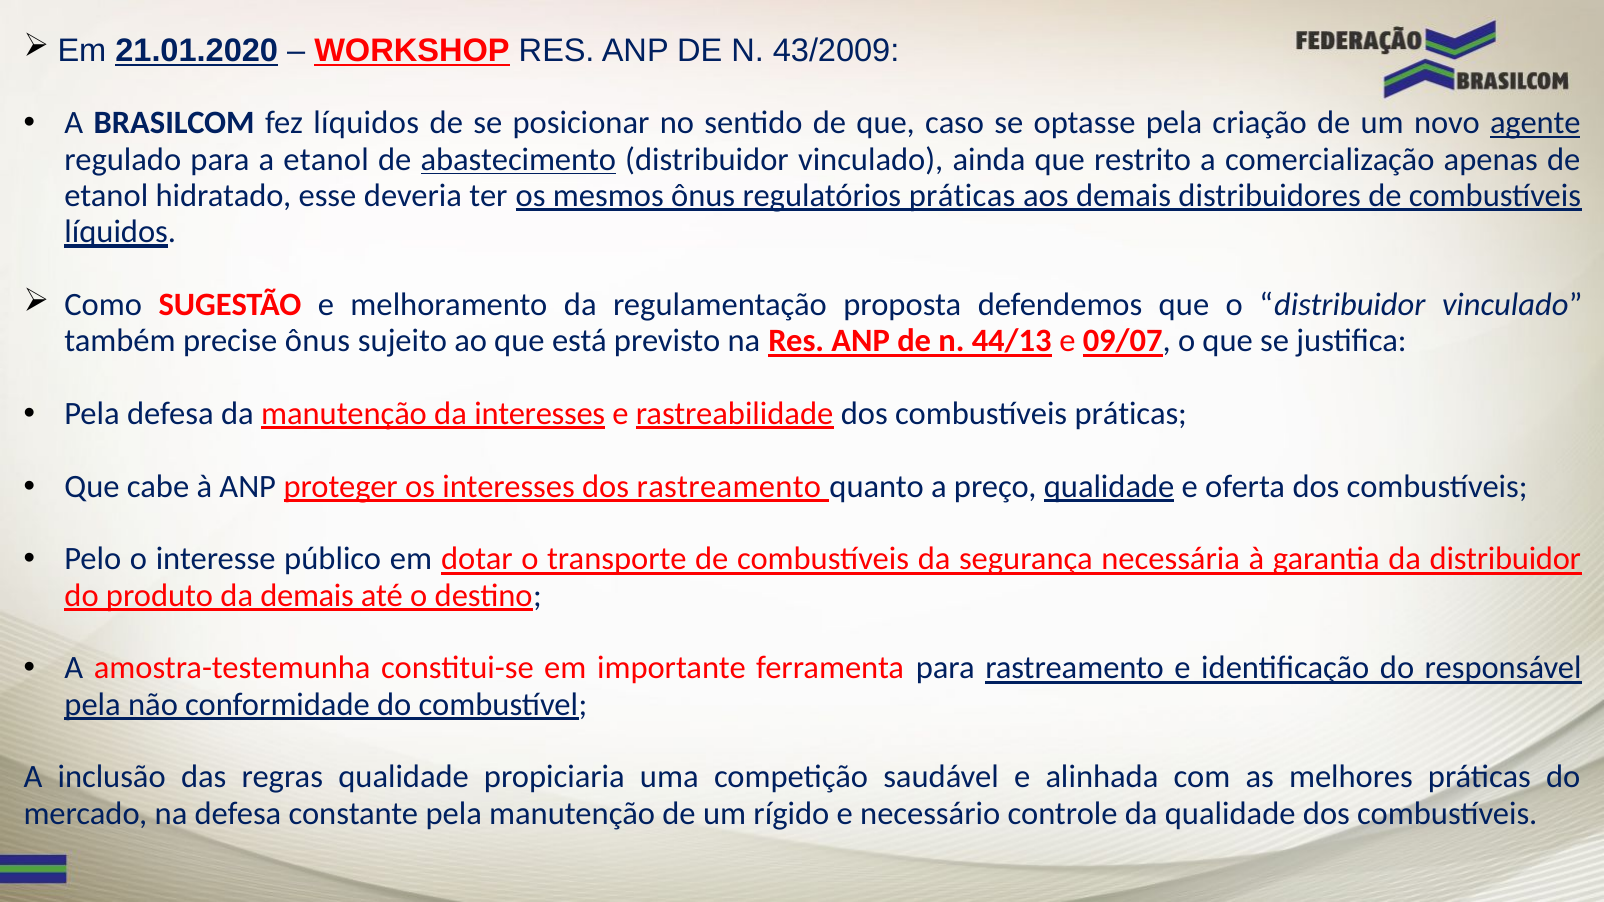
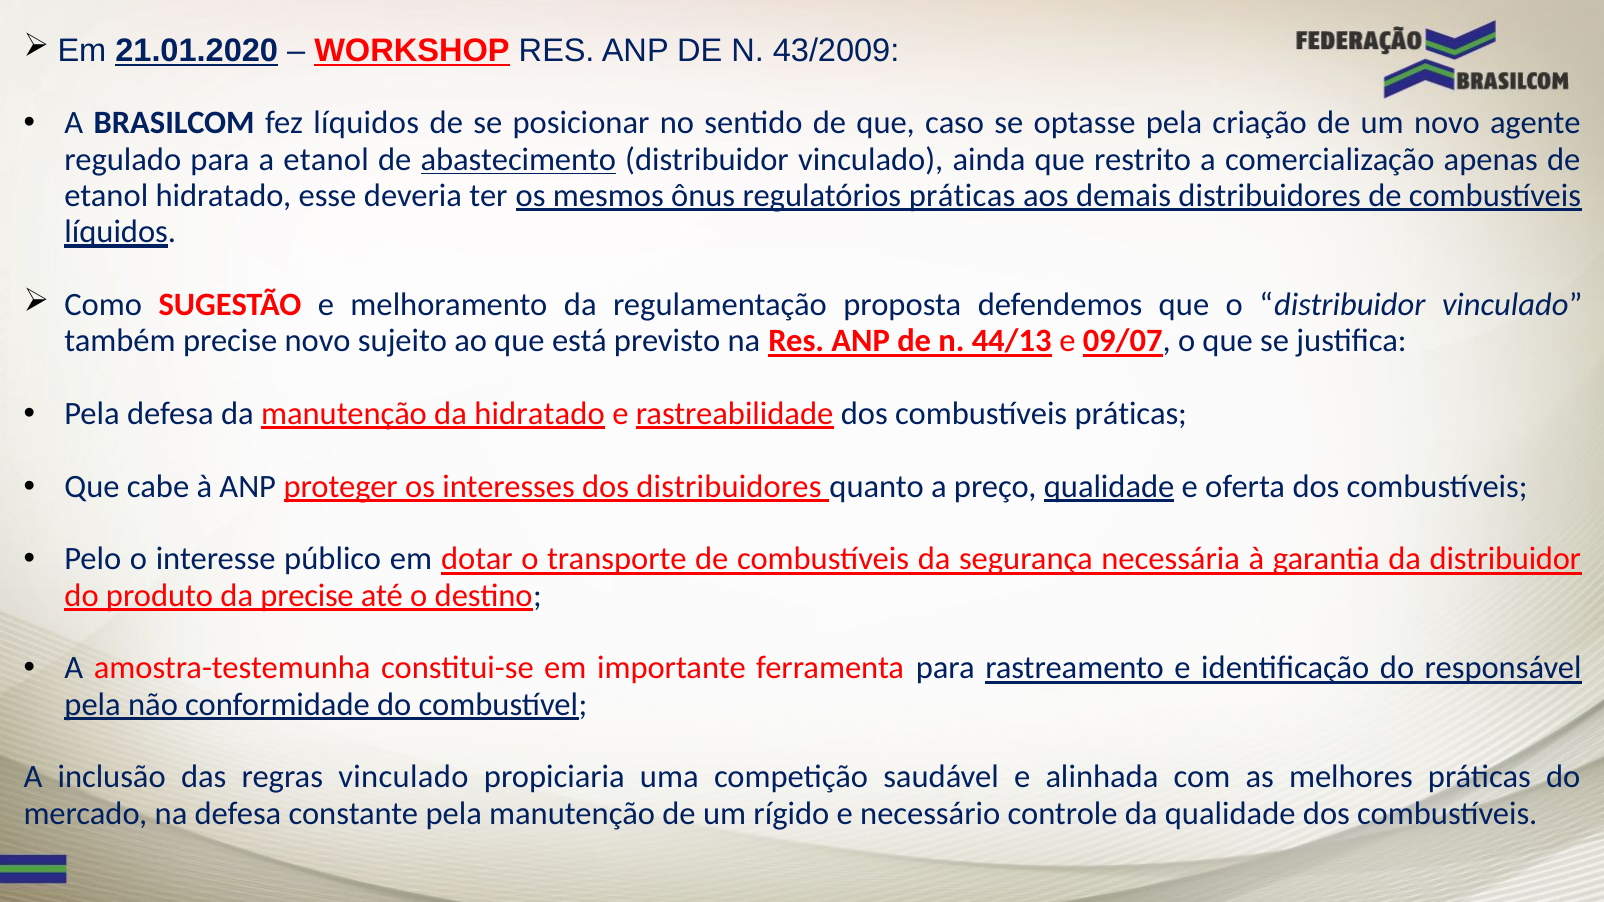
agente underline: present -> none
precise ônus: ônus -> novo
da interesses: interesses -> hidratado
dos rastreamento: rastreamento -> distribuidores
da demais: demais -> precise
regras qualidade: qualidade -> vinculado
